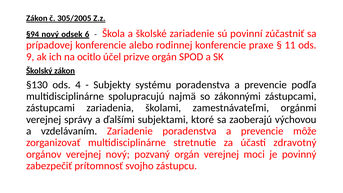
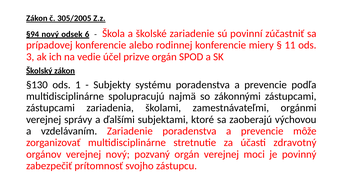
praxe: praxe -> miery
9: 9 -> 3
ocitlo: ocitlo -> vedie
4: 4 -> 1
